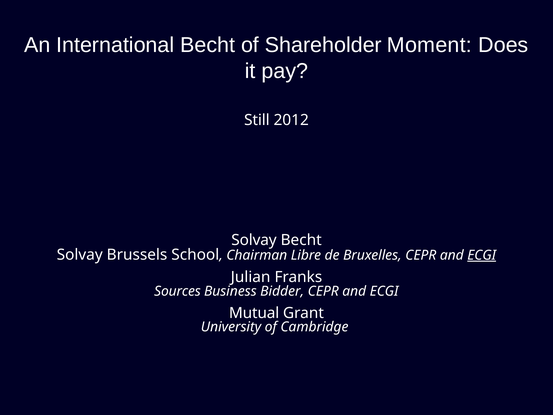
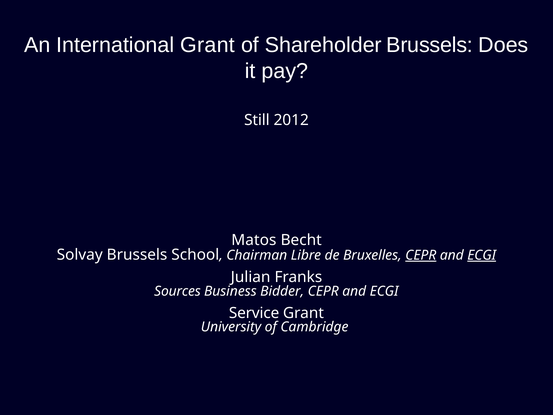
International Becht: Becht -> Grant
Shareholder Moment: Moment -> Brussels
Solvay at (254, 240): Solvay -> Matos
CEPR at (421, 255) underline: none -> present
Mutual: Mutual -> Service
